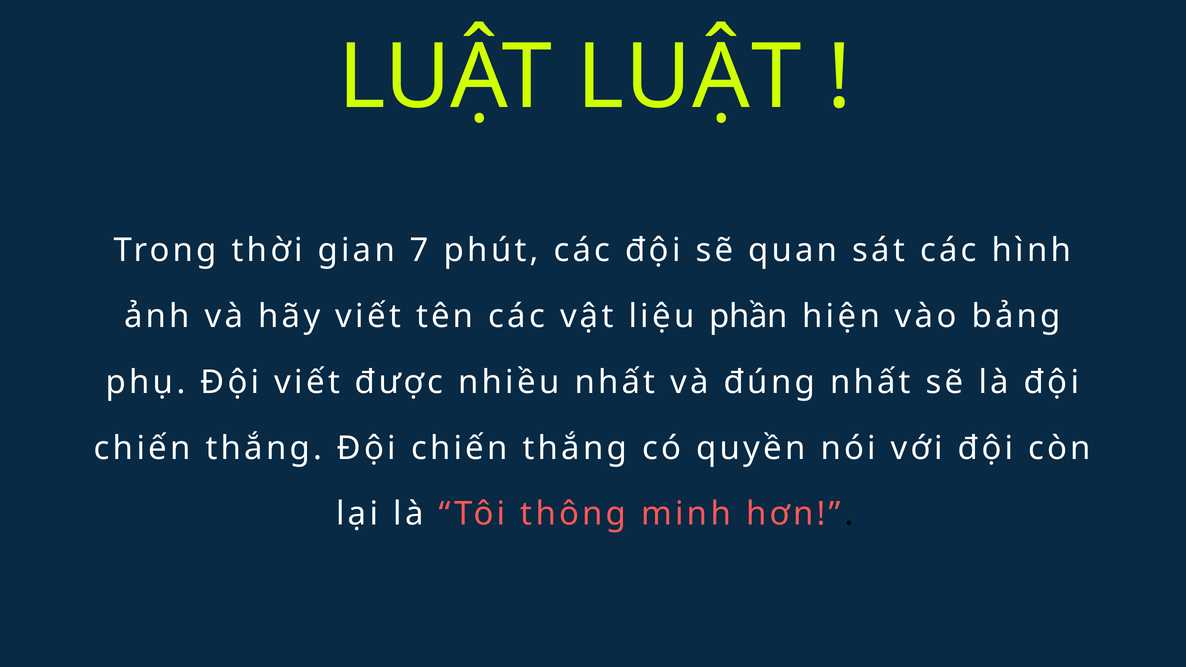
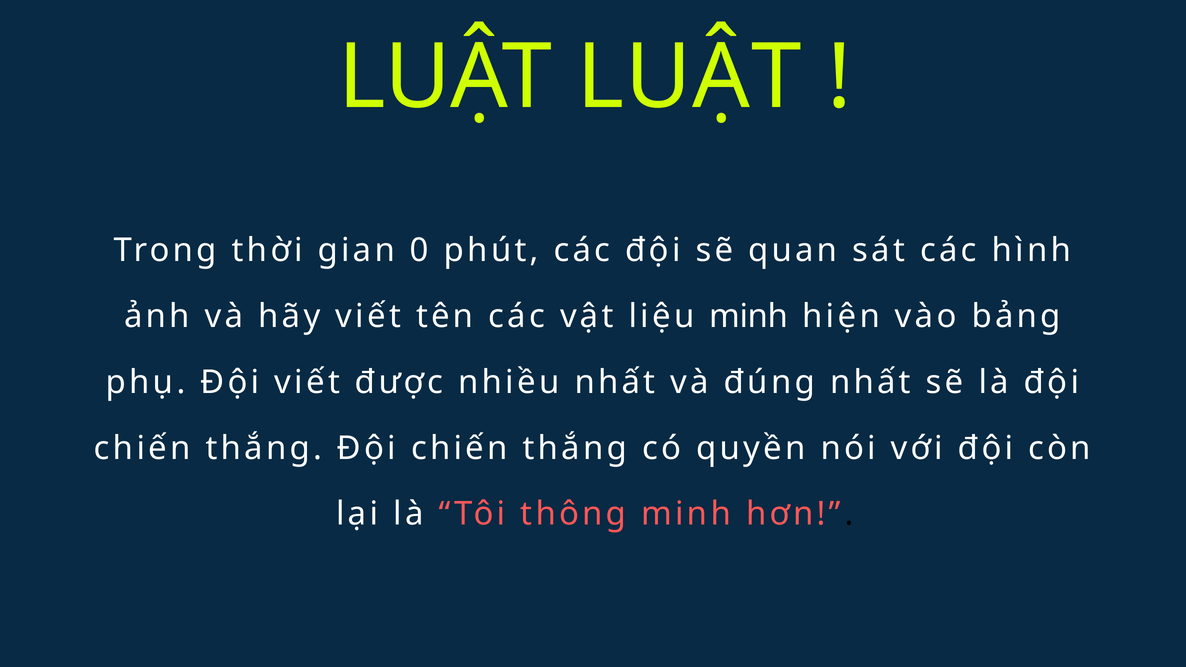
7: 7 -> 0
liệu phần: phần -> minh
